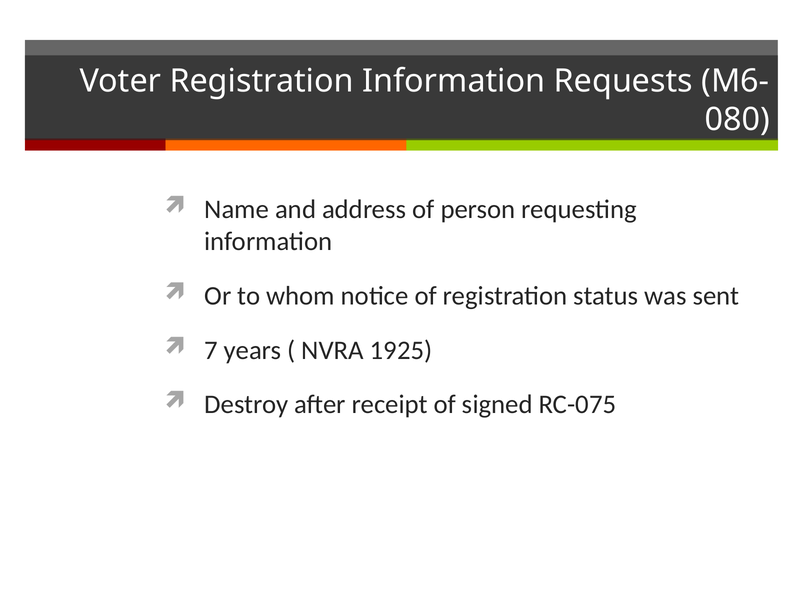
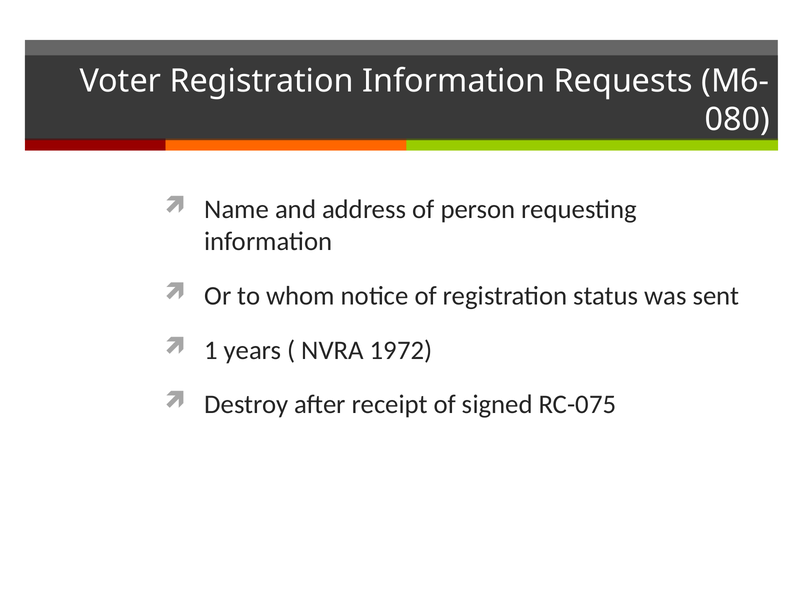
7: 7 -> 1
1925: 1925 -> 1972
